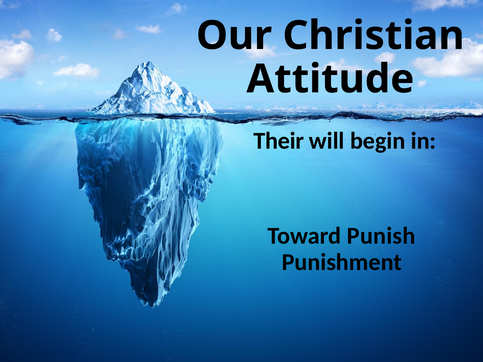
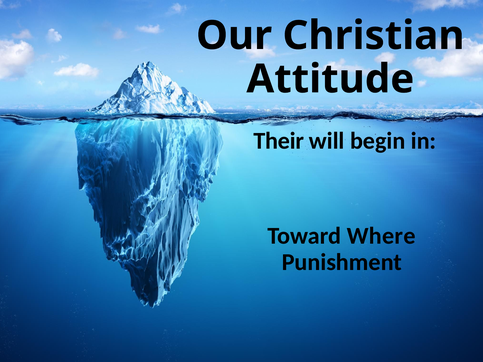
Punish: Punish -> Where
